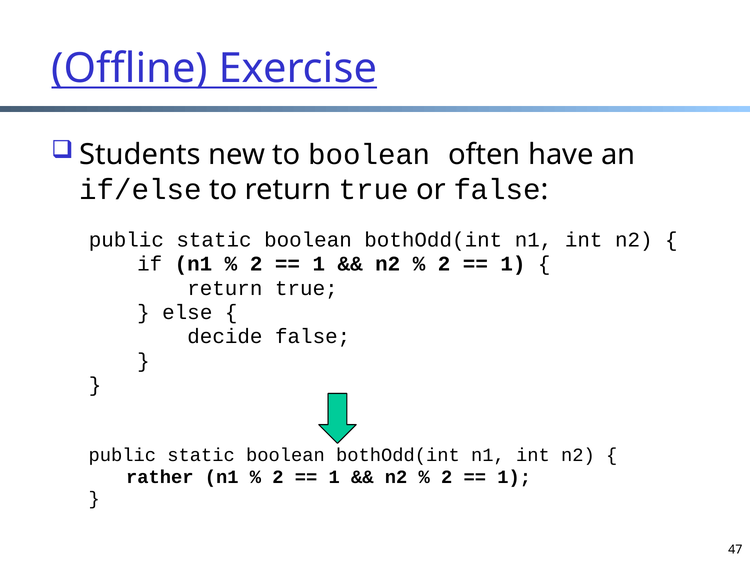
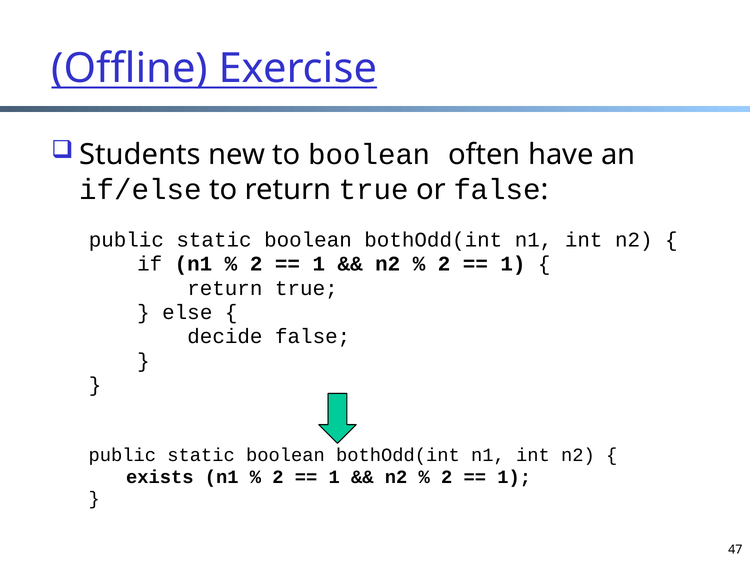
rather: rather -> exists
